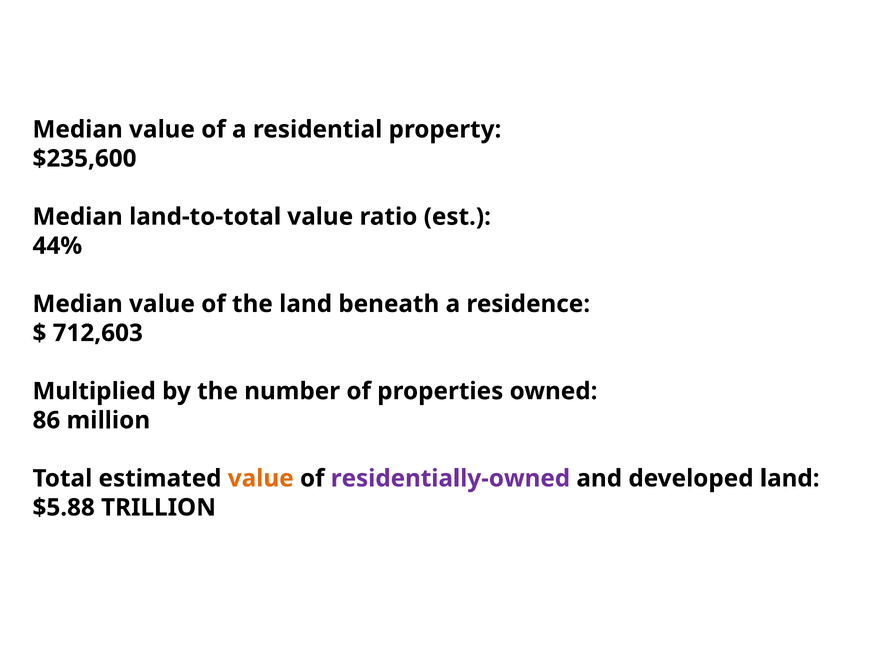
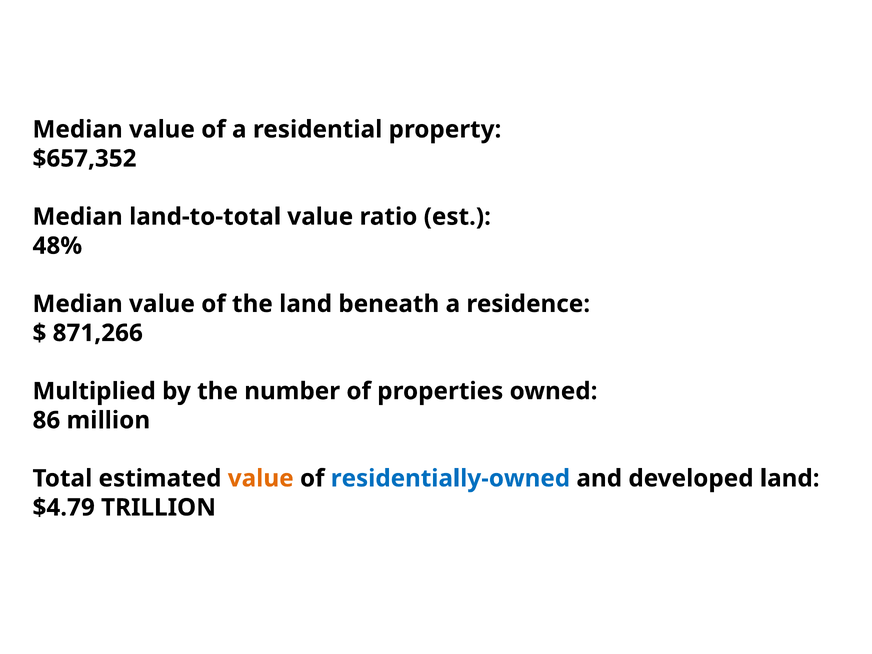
$235,600: $235,600 -> $657,352
44%: 44% -> 48%
712,603: 712,603 -> 871,266
residentially-owned colour: purple -> blue
$5.88: $5.88 -> $4.79
